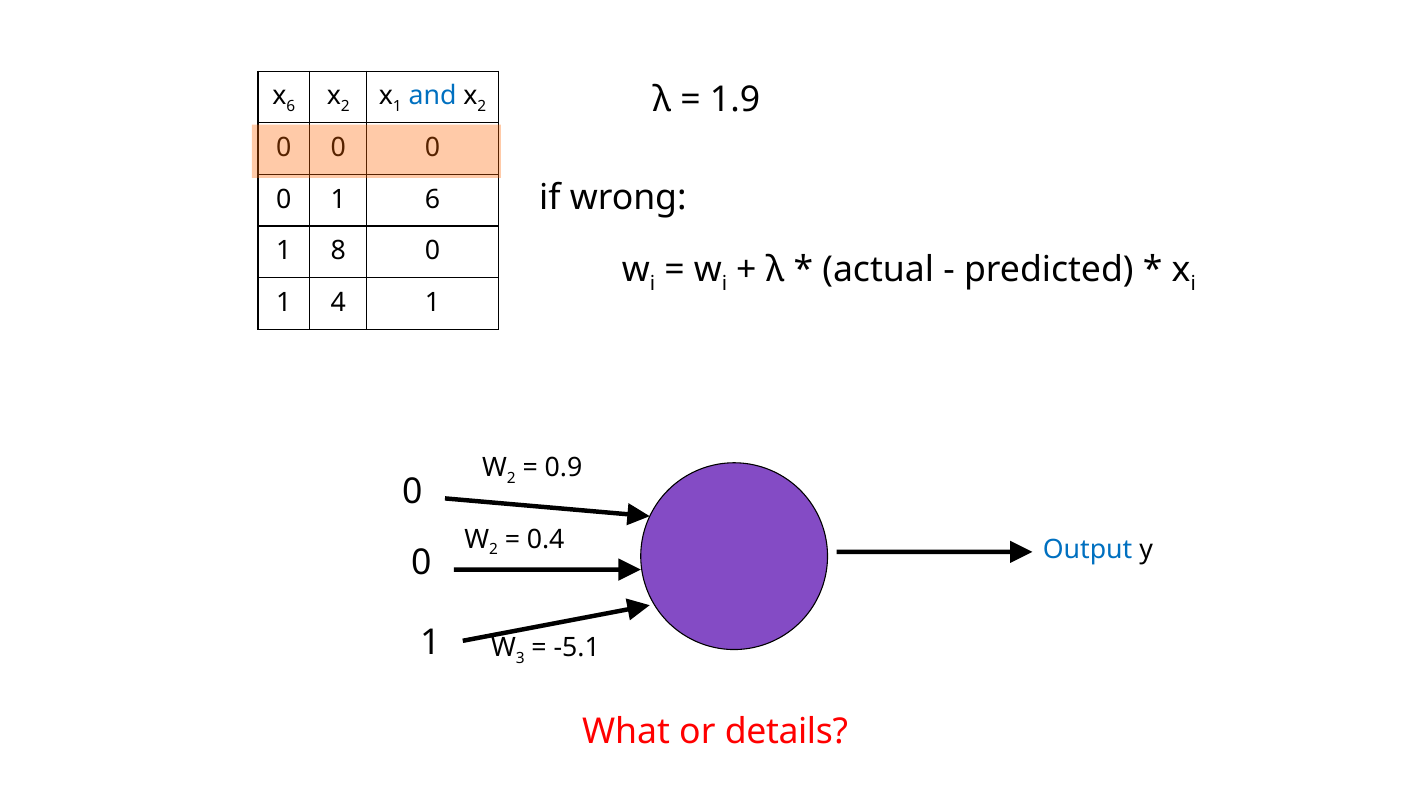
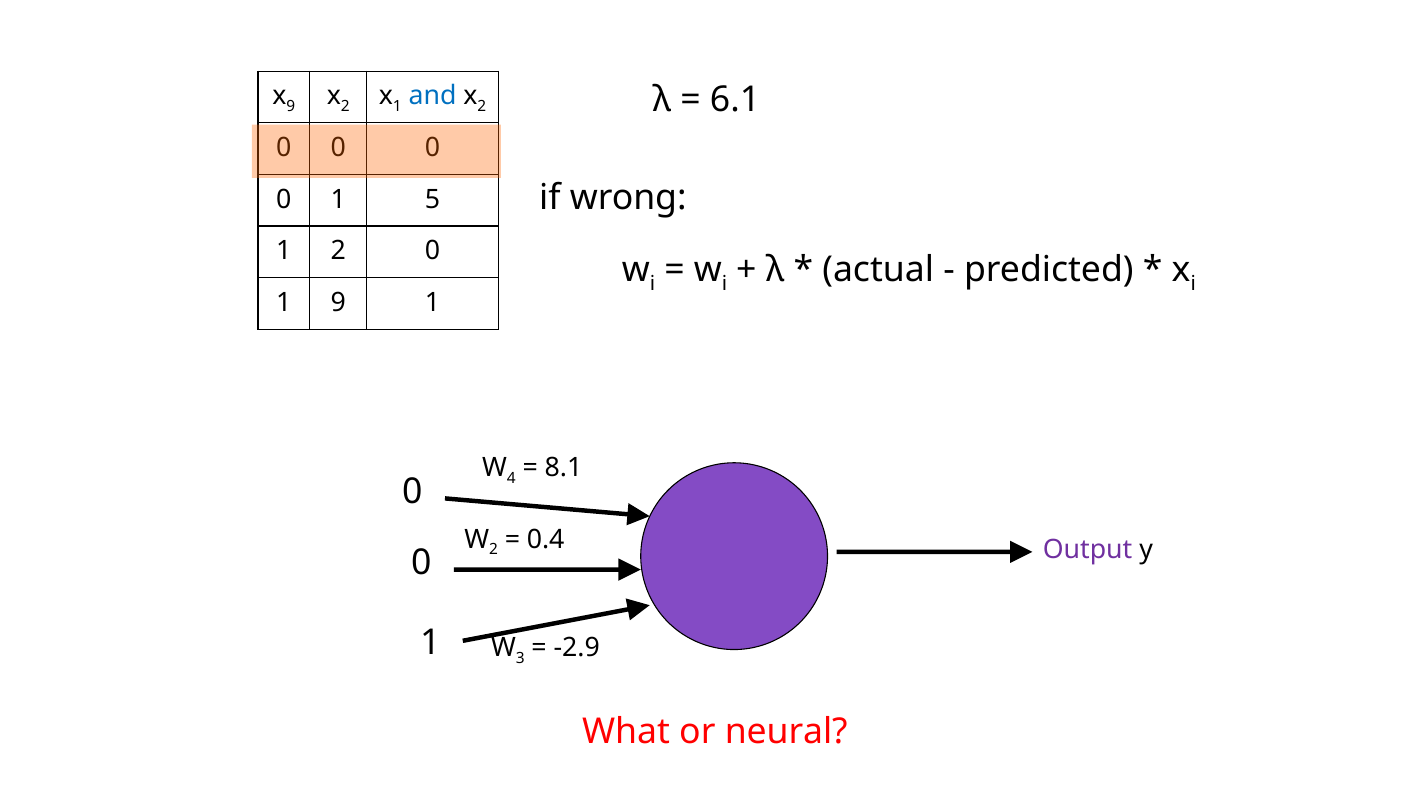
6 at (291, 107): 6 -> 9
1.9: 1.9 -> 6.1
1 6: 6 -> 5
1 8: 8 -> 2
1 4: 4 -> 9
2 at (511, 478): 2 -> 4
0.9: 0.9 -> 8.1
Output colour: blue -> purple
-5.1: -5.1 -> -2.9
details: details -> neural
